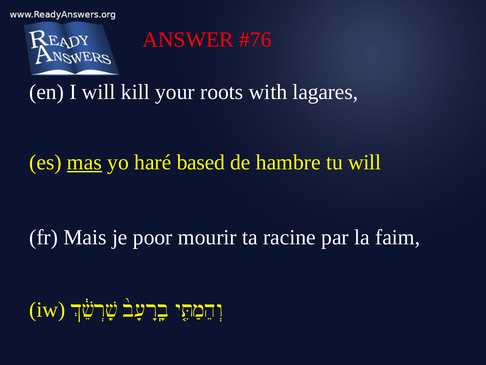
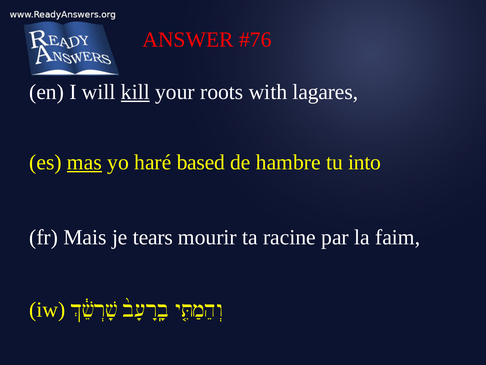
kill underline: none -> present
tu will: will -> into
poor: poor -> tears
